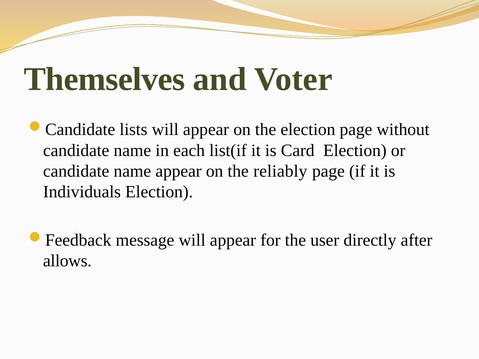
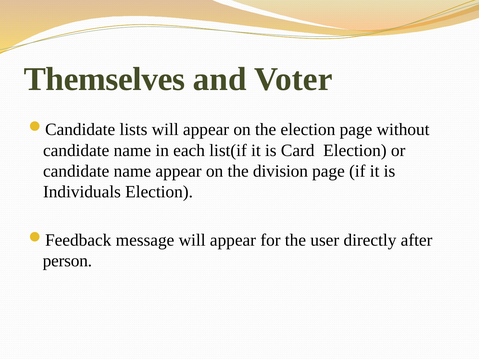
reliably: reliably -> division
allows: allows -> person
